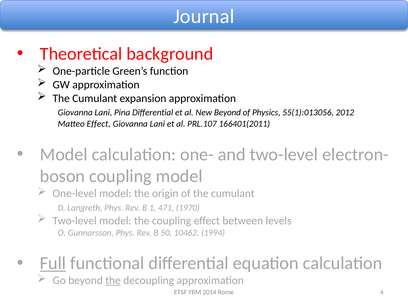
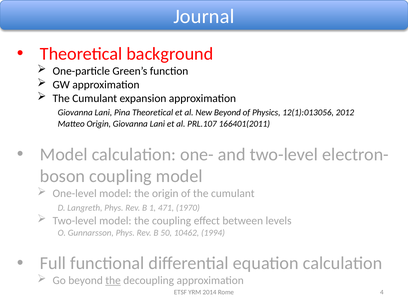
Pina Differential: Differential -> Theoretical
55(1):013056: 55(1):013056 -> 12(1):013056
Matteo Effect: Effect -> Origin
Full underline: present -> none
